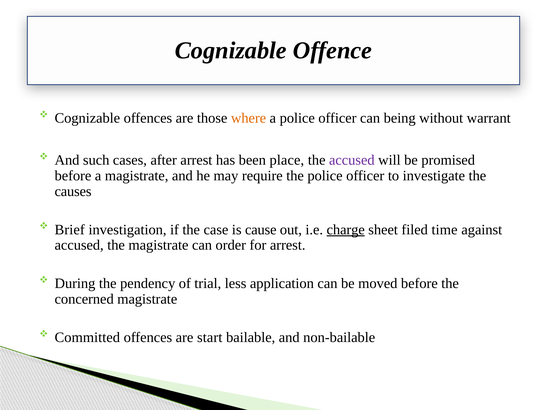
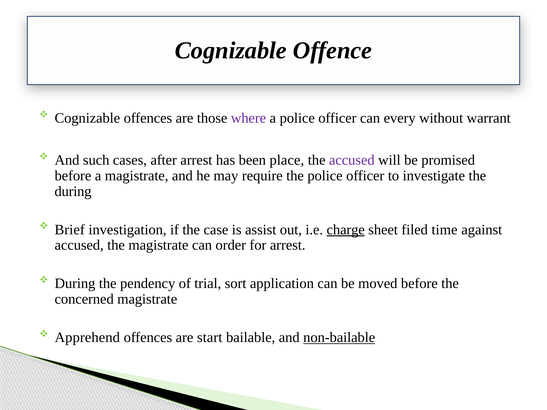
where colour: orange -> purple
being: being -> every
causes at (73, 191): causes -> during
cause: cause -> assist
less: less -> sort
Committed: Committed -> Apprehend
non-bailable underline: none -> present
